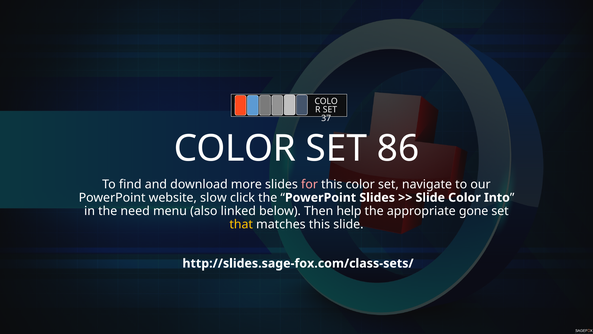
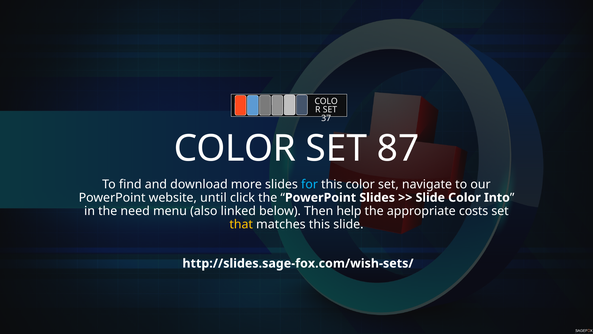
86: 86 -> 87
for colour: pink -> light blue
slow: slow -> until
gone: gone -> costs
http://slides.sage-fox.com/class-sets/: http://slides.sage-fox.com/class-sets/ -> http://slides.sage-fox.com/wish-sets/
